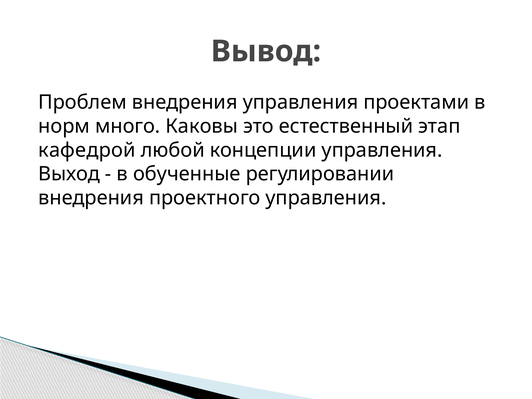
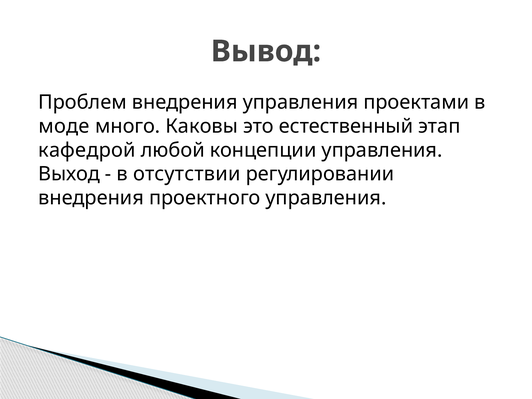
норм: норм -> моде
обученные: обученные -> отсутствии
